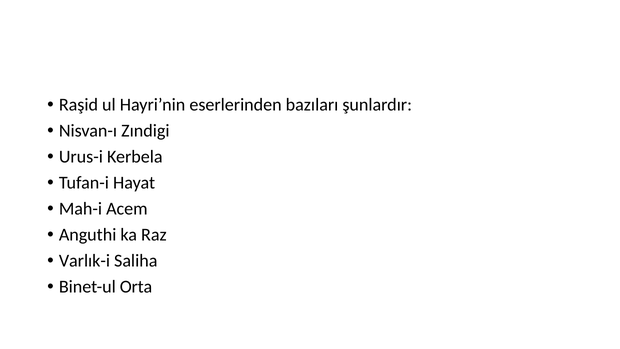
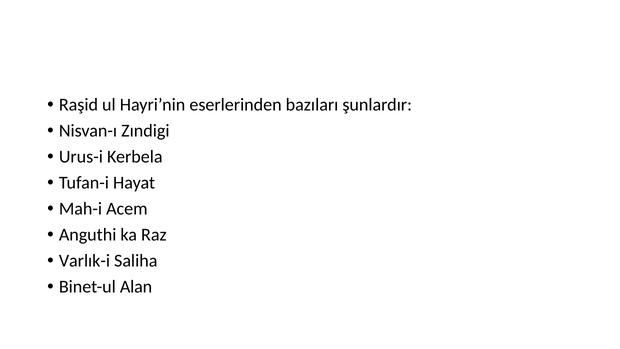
Orta: Orta -> Alan
